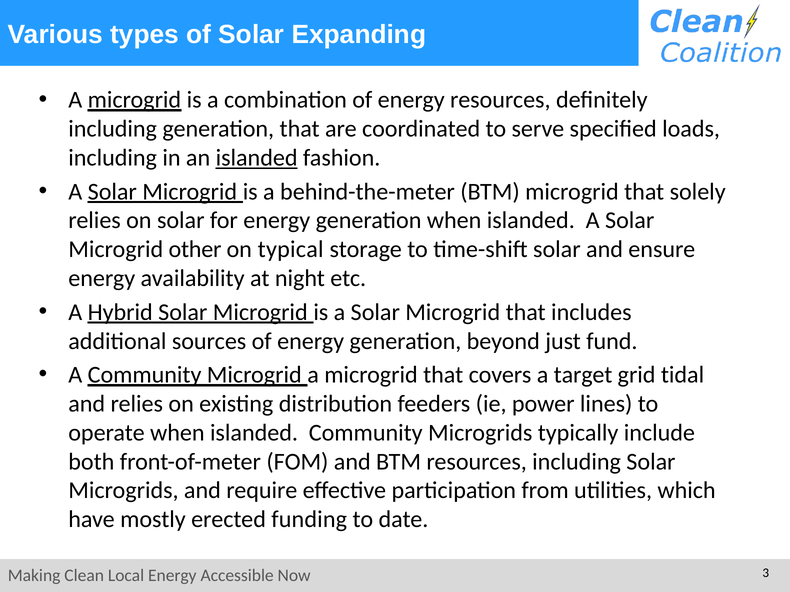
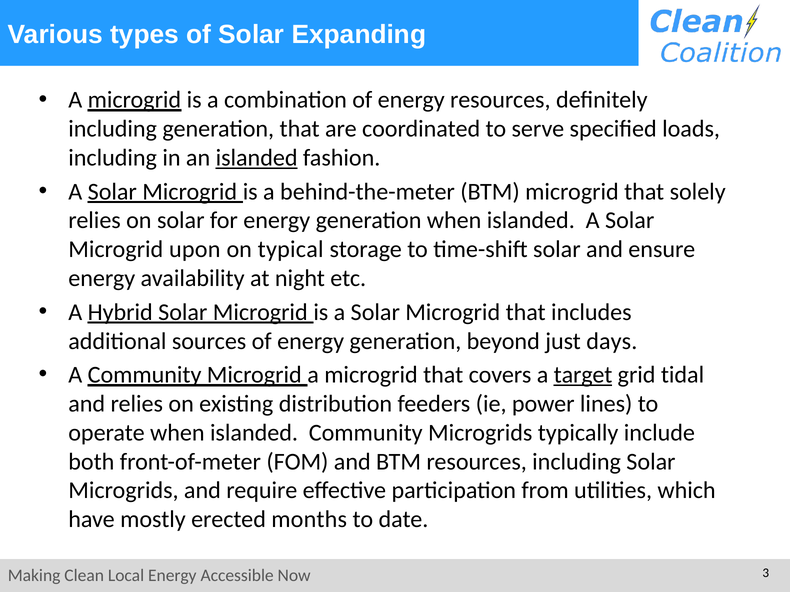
other: other -> upon
fund: fund -> days
target underline: none -> present
funding: funding -> months
